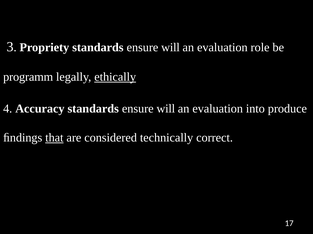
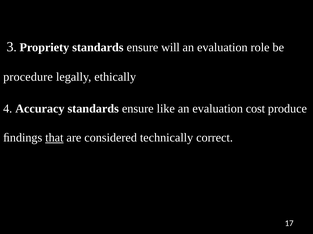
programm: programm -> procedure
ethically underline: present -> none
Accuracy standards ensure will: will -> like
into: into -> cost
